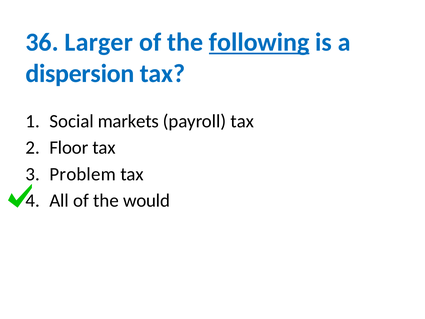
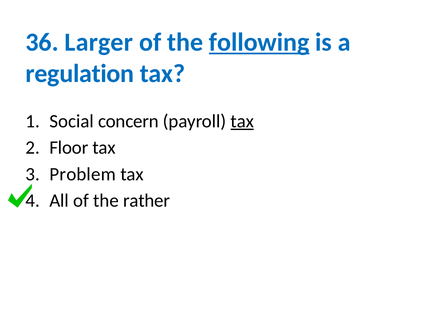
dispersion: dispersion -> regulation
markets: markets -> concern
tax at (242, 121) underline: none -> present
would: would -> rather
